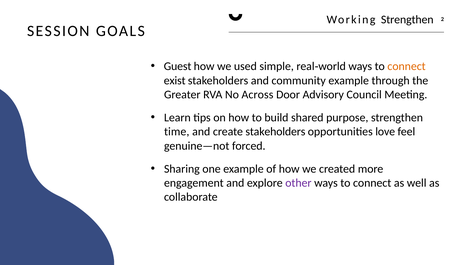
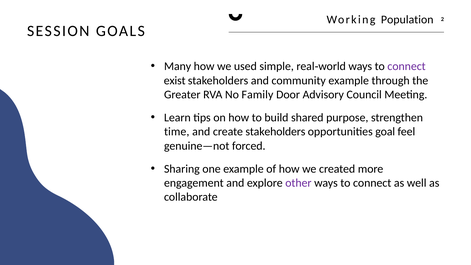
Working Strengthen: Strengthen -> Population
Guest: Guest -> Many
connect at (407, 66) colour: orange -> purple
Across: Across -> Family
love: love -> goal
